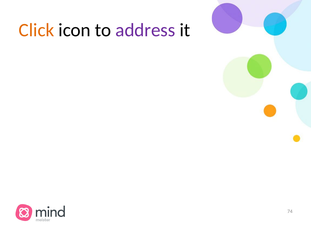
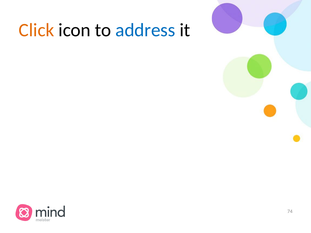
address colour: purple -> blue
